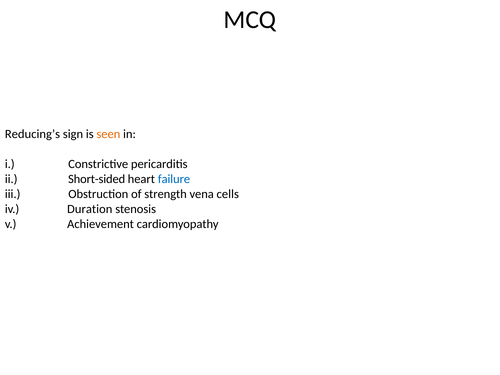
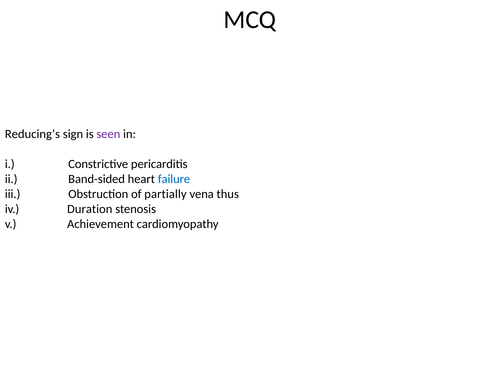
seen colour: orange -> purple
Short-sided: Short-sided -> Band-sided
strength: strength -> partially
cells: cells -> thus
